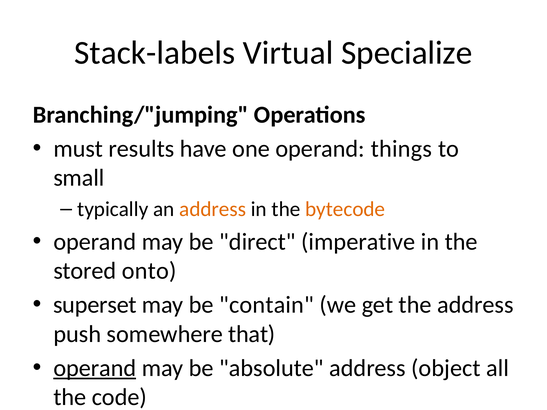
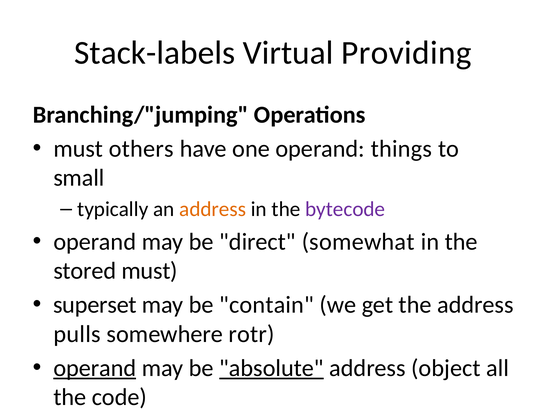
Specialize: Specialize -> Providing
results: results -> others
bytecode colour: orange -> purple
imperative: imperative -> somewhat
stored onto: onto -> must
push: push -> pulls
that: that -> rotr
absolute underline: none -> present
